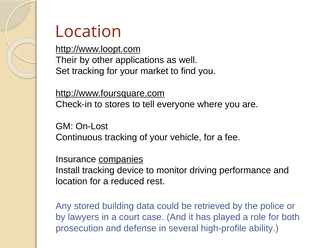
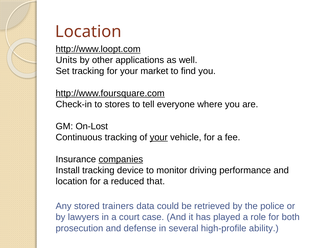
Their: Their -> Units
your at (159, 137) underline: none -> present
rest: rest -> that
building: building -> trainers
